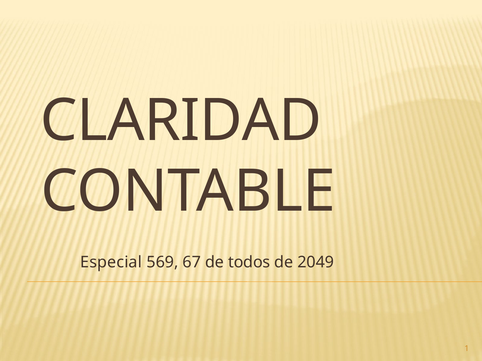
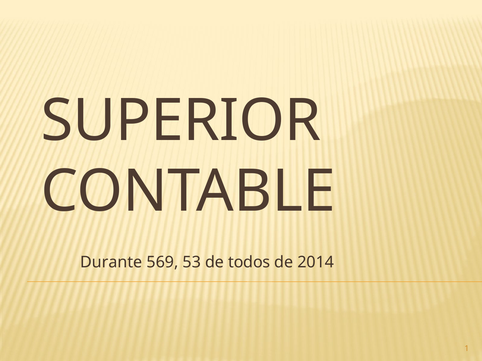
CLARIDAD: CLARIDAD -> SUPERIOR
Especial: Especial -> Durante
67: 67 -> 53
2049: 2049 -> 2014
